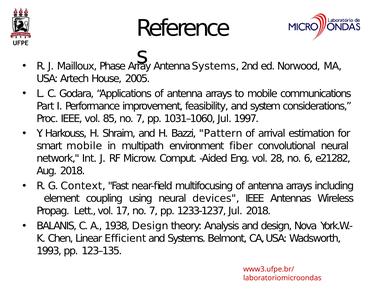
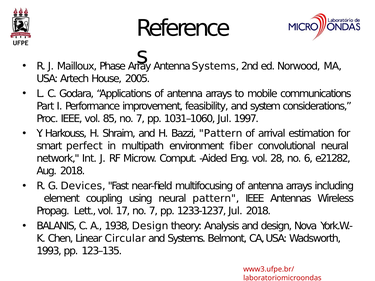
smart mobile: mobile -> perfect
Context: Context -> Devices
neural devices: devices -> pattern
Efficient: Efficient -> Circular
